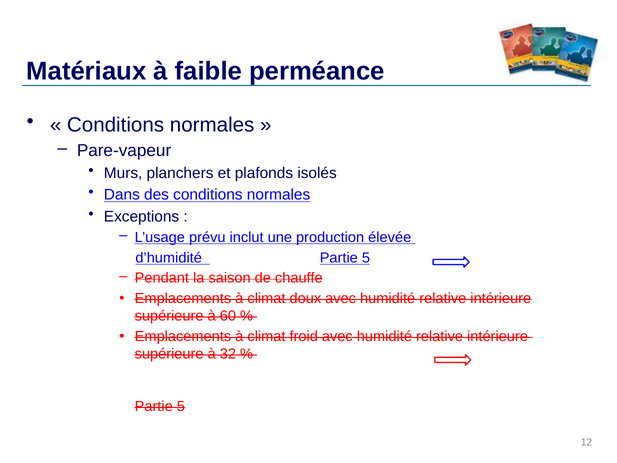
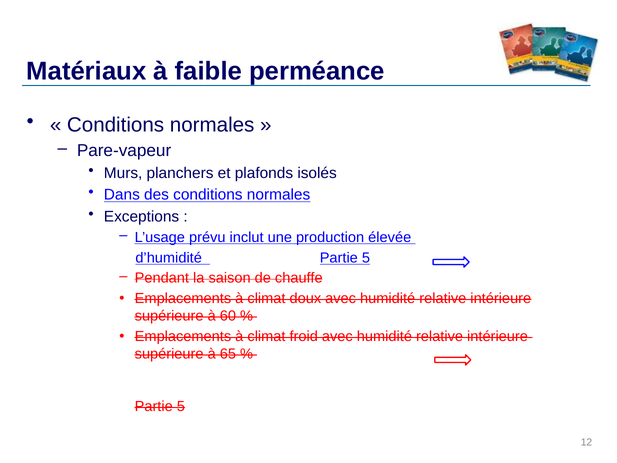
32: 32 -> 65
